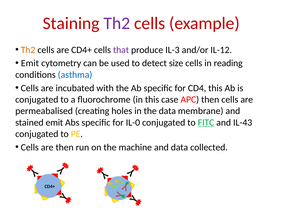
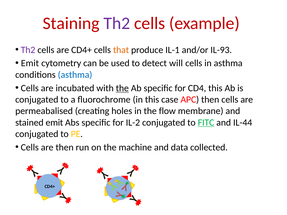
Th2 at (28, 50) colour: orange -> purple
that colour: purple -> orange
IL-3: IL-3 -> IL-1
IL-12: IL-12 -> IL-93
size: size -> will
in reading: reading -> asthma
the at (122, 88) underline: none -> present
the data: data -> flow
IL-0: IL-0 -> IL-2
IL-43: IL-43 -> IL-44
